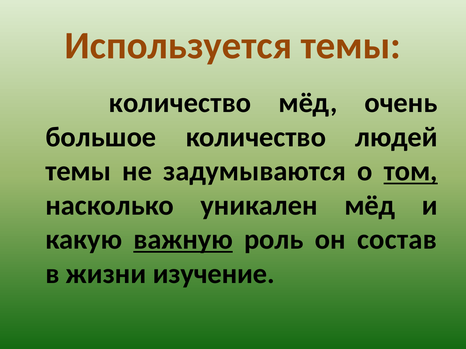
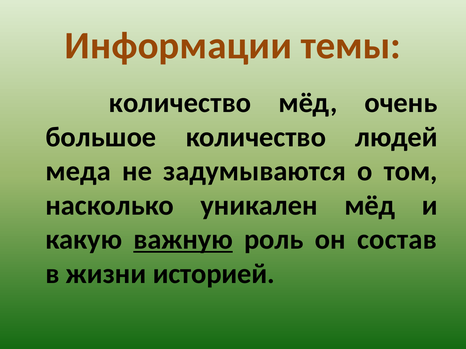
Используется: Используется -> Информации
темы at (78, 171): темы -> меда
том underline: present -> none
изучение: изучение -> историей
